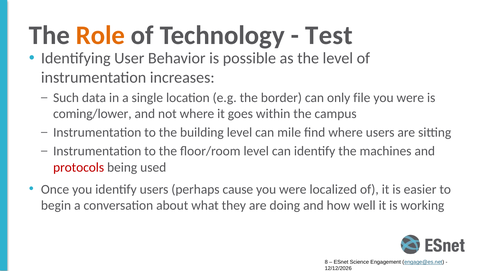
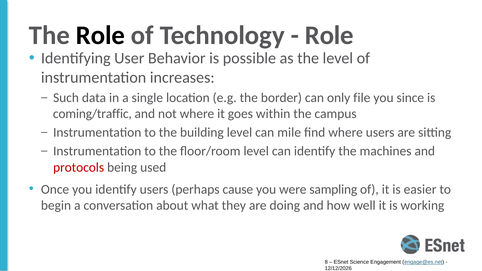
Role at (100, 35) colour: orange -> black
Test at (329, 35): Test -> Role
were at (410, 98): were -> since
coming/lower: coming/lower -> coming/traffic
localized: localized -> sampling
